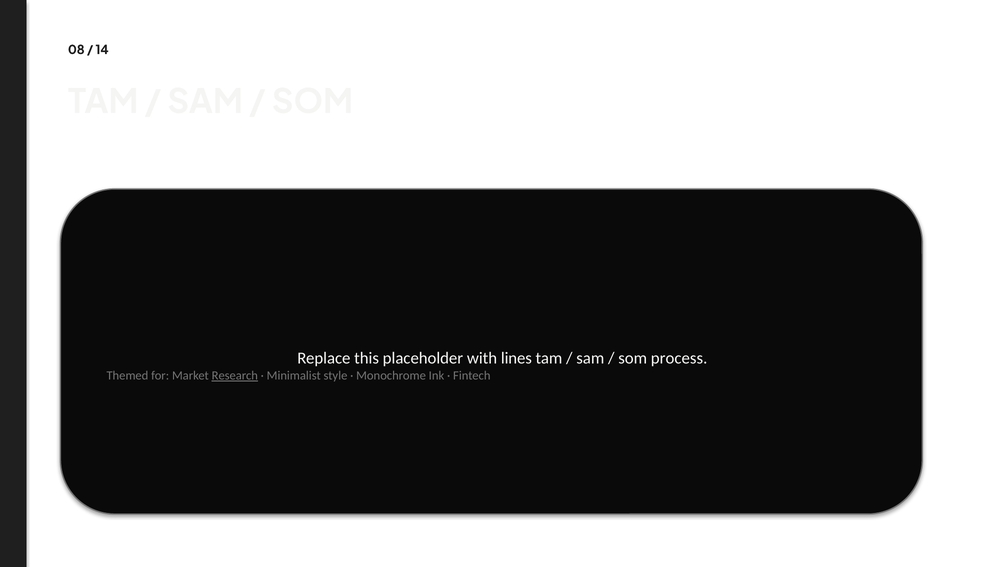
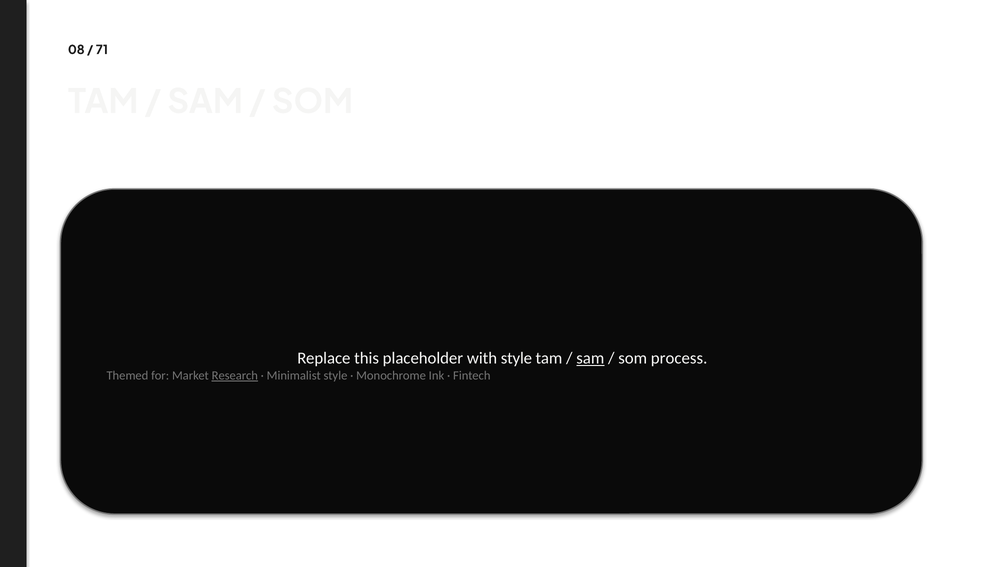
14: 14 -> 71
with lines: lines -> style
sam at (590, 358) underline: none -> present
